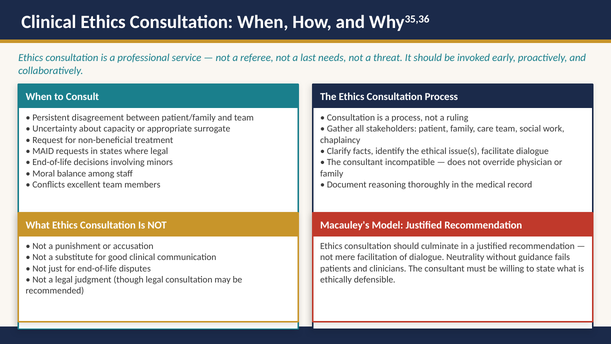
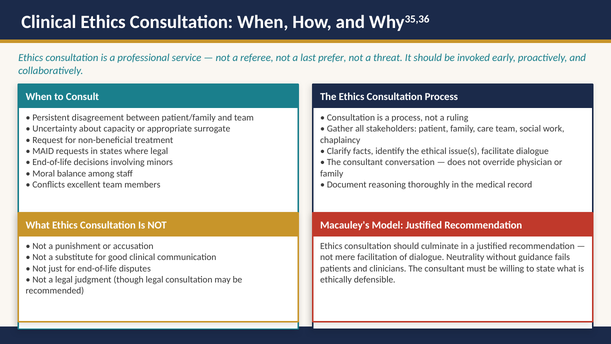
needs: needs -> prefer
incompatible: incompatible -> conversation
